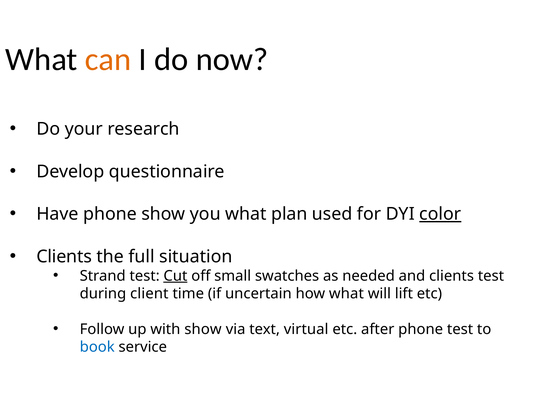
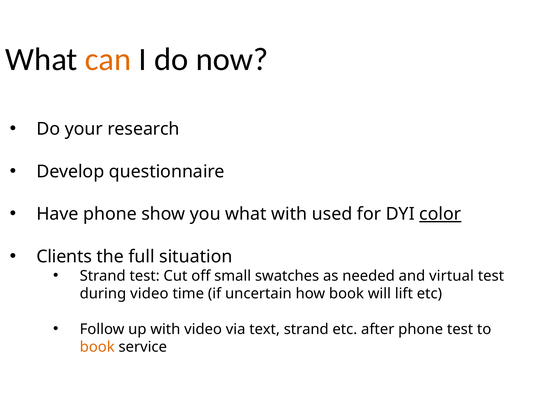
what plan: plan -> with
Cut underline: present -> none
and clients: clients -> virtual
during client: client -> video
how what: what -> book
with show: show -> video
text virtual: virtual -> strand
book at (97, 348) colour: blue -> orange
